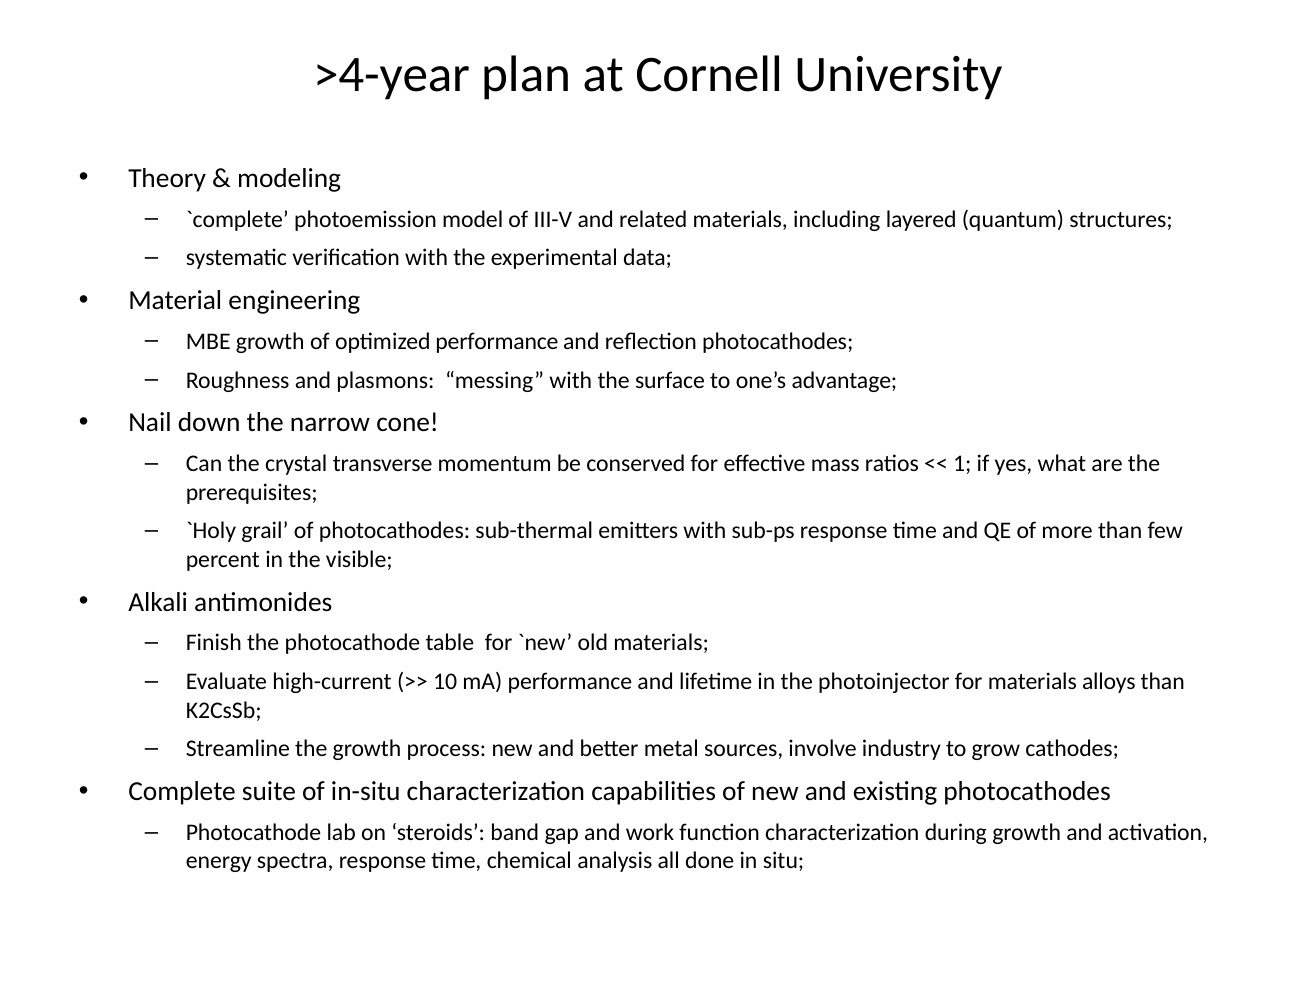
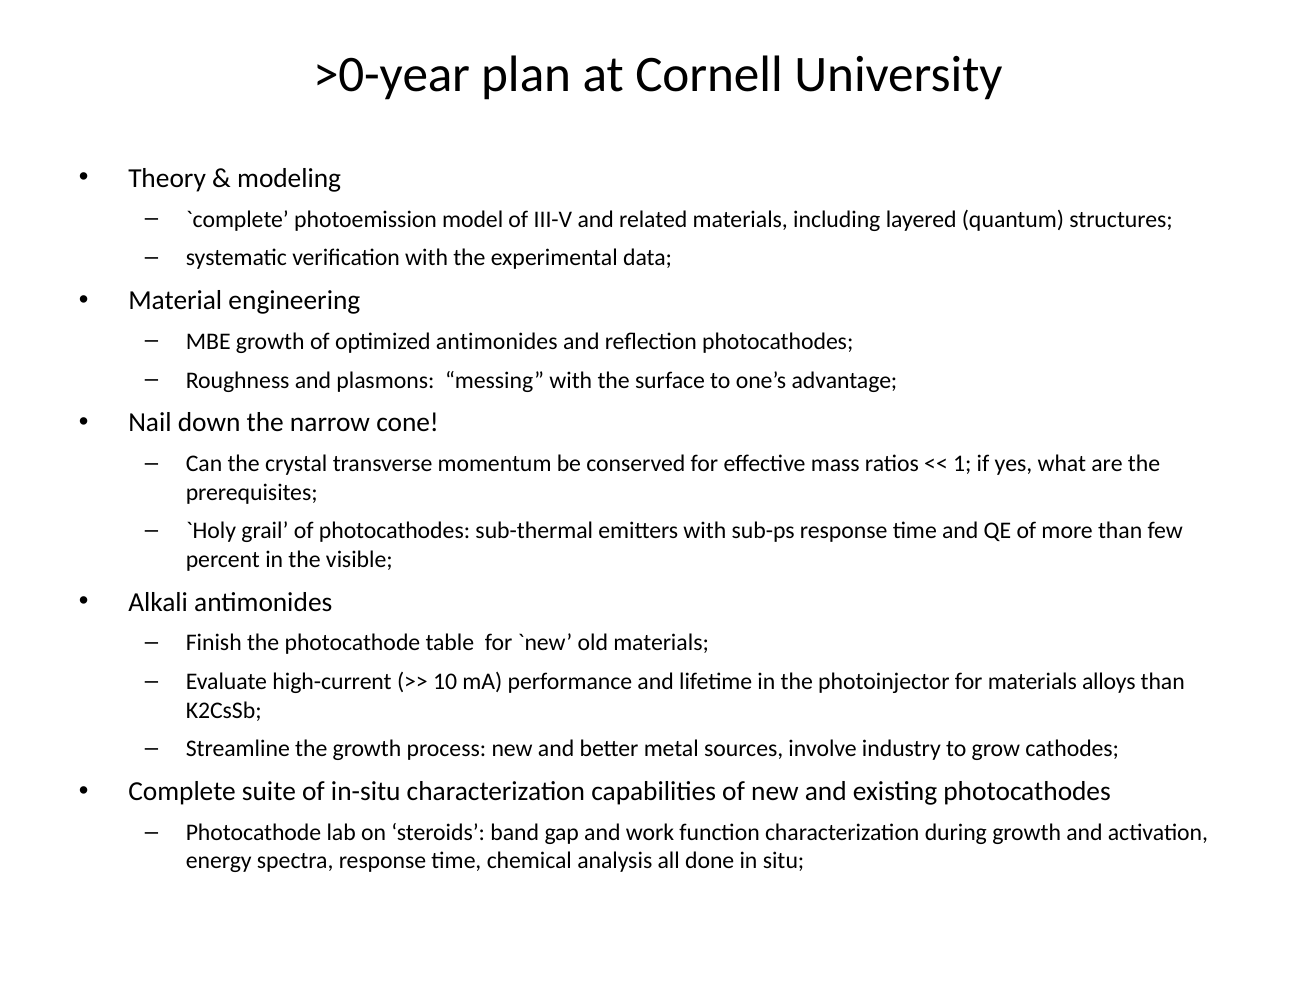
>4-year: >4-year -> >0-year
optimized performance: performance -> antimonides
